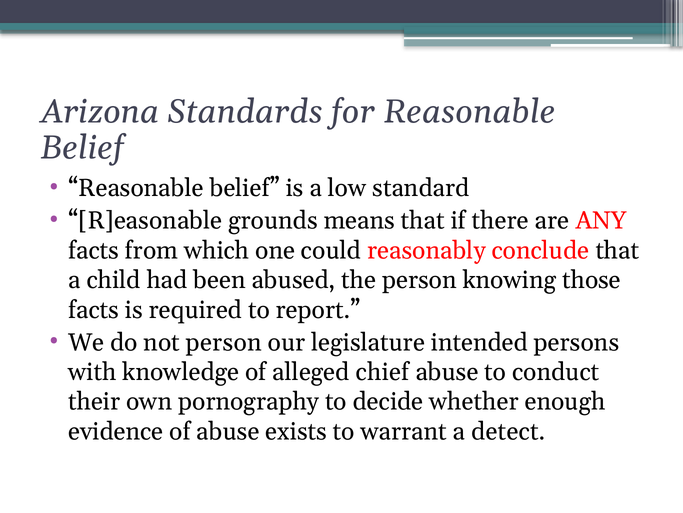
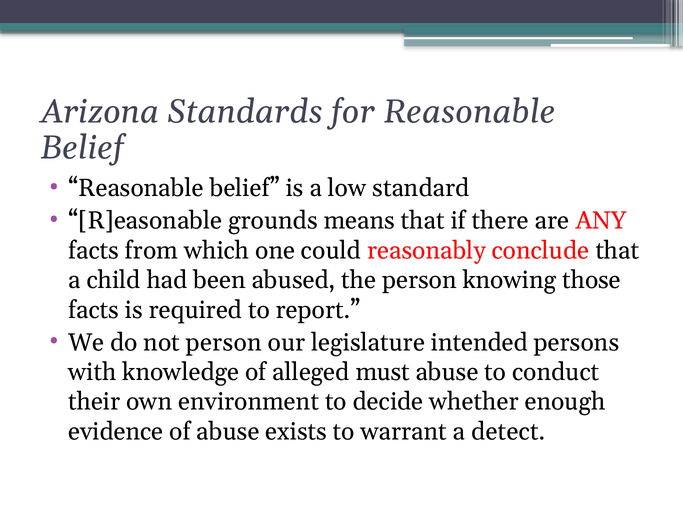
chief: chief -> must
pornography: pornography -> environment
